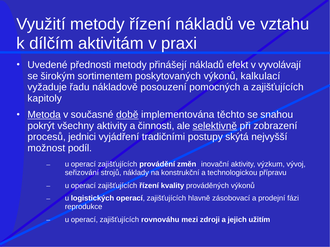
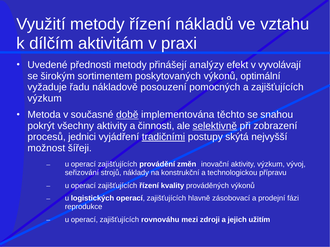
přinášejí nákladů: nákladů -> analýzy
kalkulací: kalkulací -> optimální
kapitoly at (45, 98): kapitoly -> výzkum
Metoda underline: present -> none
tradičními underline: none -> present
podíl: podíl -> šířeji
